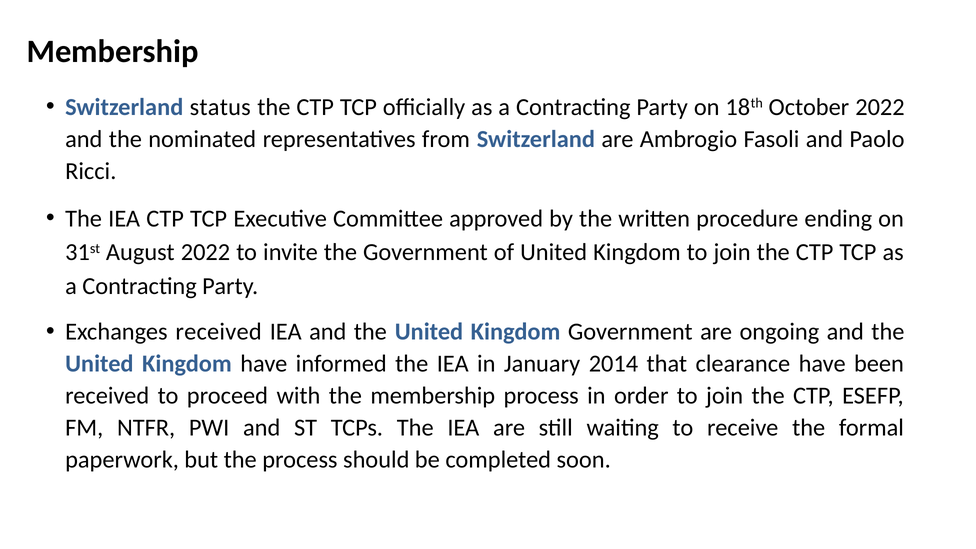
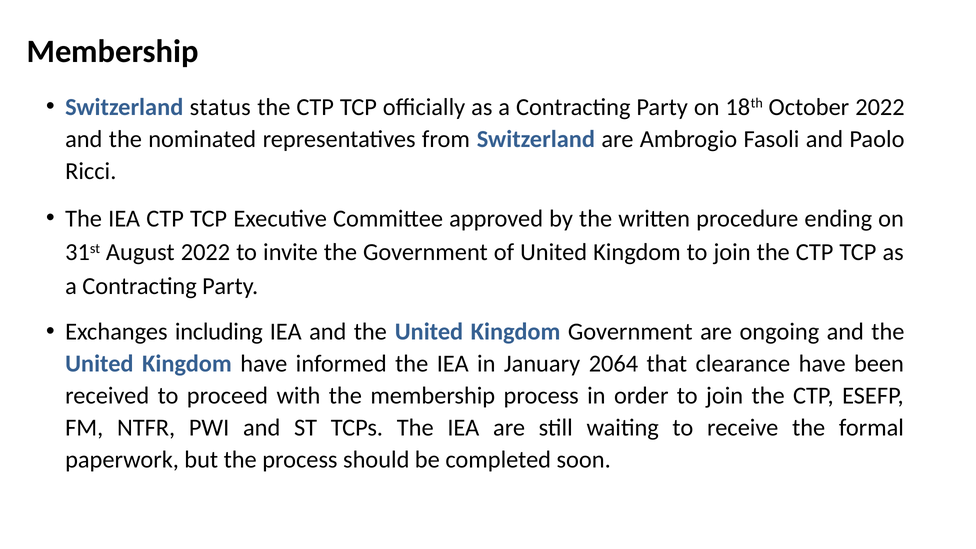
Exchanges received: received -> including
2014: 2014 -> 2064
